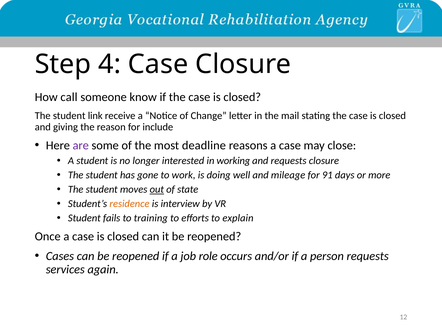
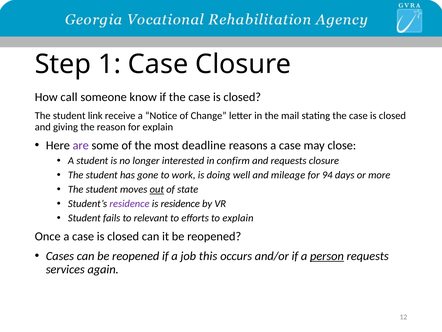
4: 4 -> 1
for include: include -> explain
working: working -> confirm
91: 91 -> 94
residence at (129, 203) colour: orange -> purple
is interview: interview -> residence
training: training -> relevant
role: role -> this
person underline: none -> present
